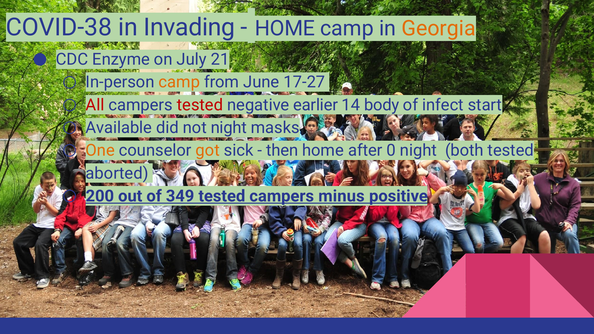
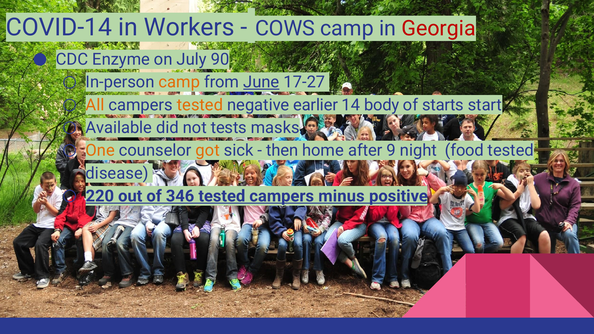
COVID-38: COVID-38 -> COVID-14
Invading: Invading -> Workers
HOME at (285, 29): HOME -> COWS
Georgia colour: orange -> red
21: 21 -> 90
June underline: none -> present
All colour: red -> orange
tested at (200, 105) colour: red -> orange
infect: infect -> starts
not night: night -> tests
0: 0 -> 9
both: both -> food
aborted: aborted -> disease
200: 200 -> 220
349: 349 -> 346
